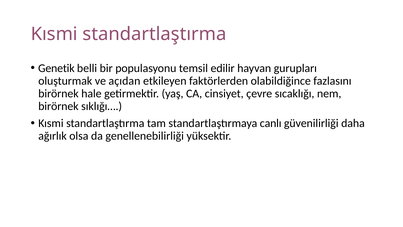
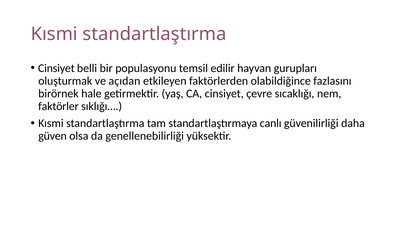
Genetik at (56, 68): Genetik -> Cinsiyet
birörnek at (58, 106): birörnek -> faktörler
ağırlık: ağırlık -> güven
